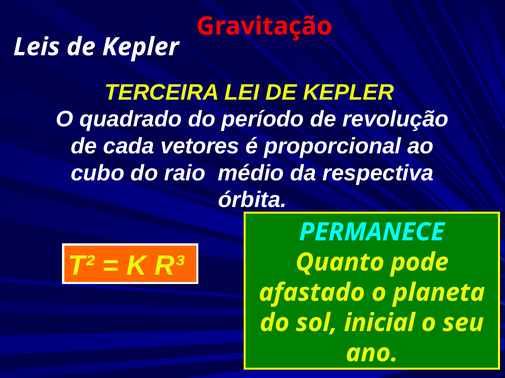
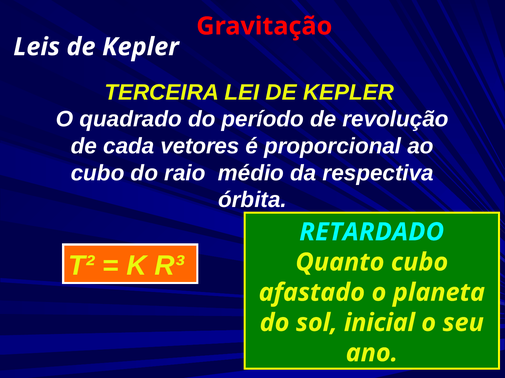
PERMANECE: PERMANECE -> RETARDADO
Quanto pode: pode -> cubo
